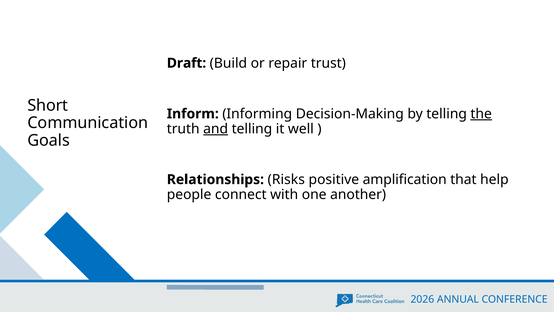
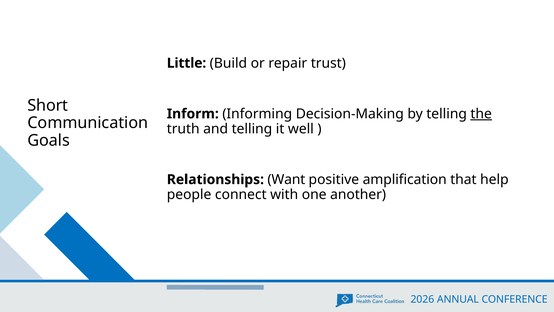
Draft: Draft -> Little
and underline: present -> none
Risks: Risks -> Want
